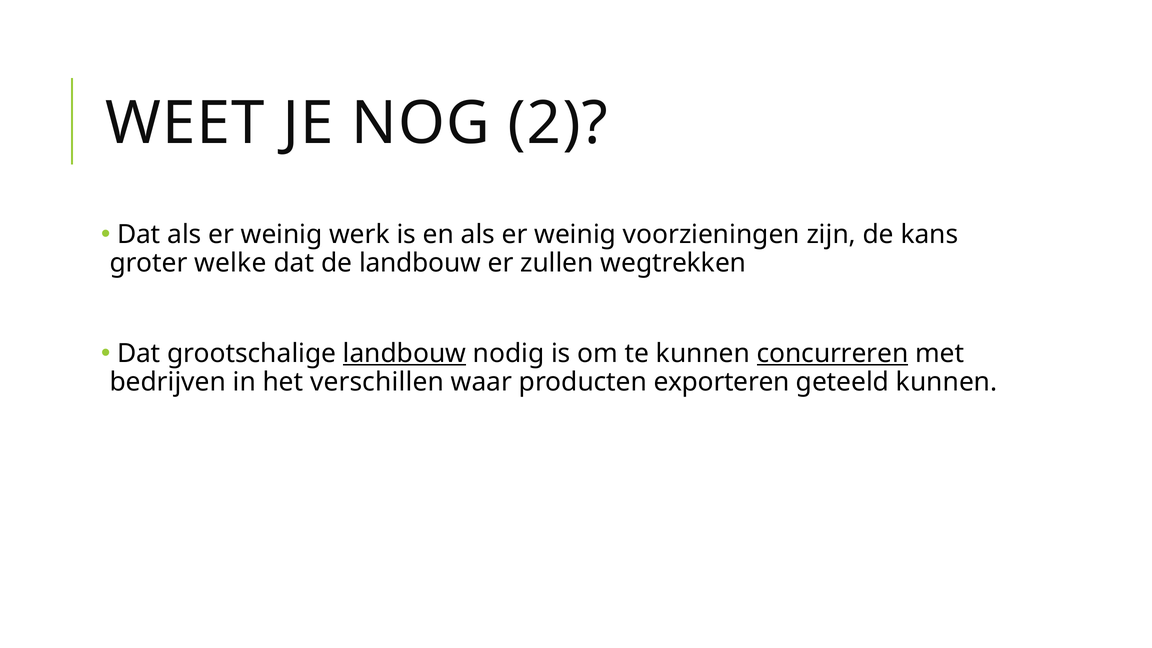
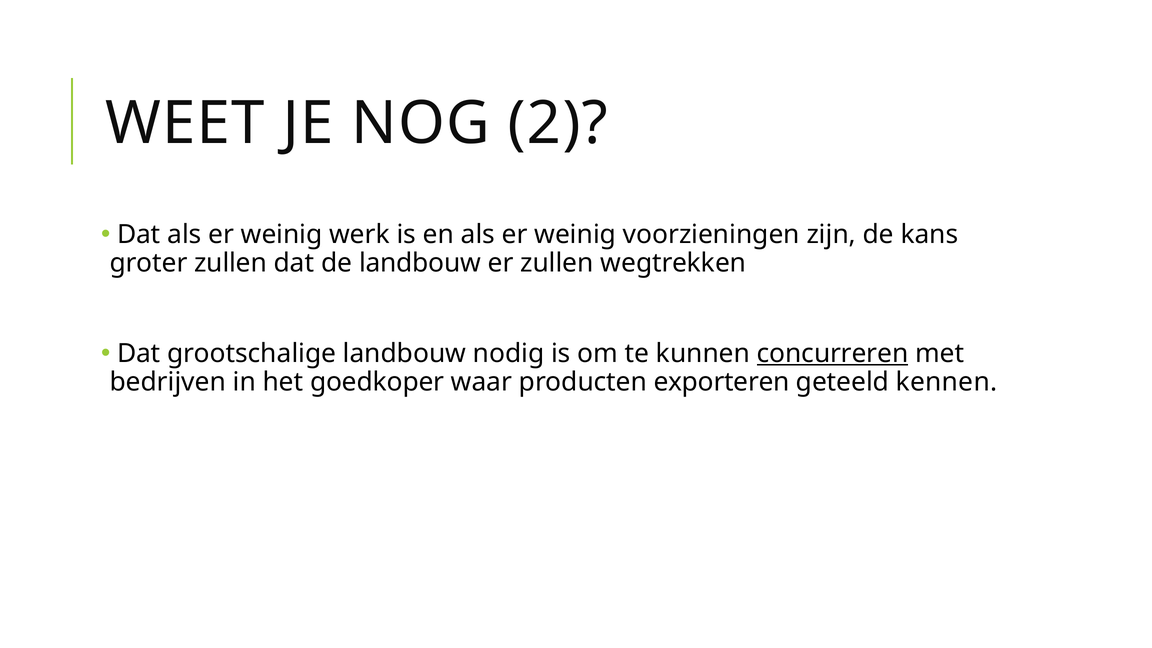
groter welke: welke -> zullen
landbouw at (405, 353) underline: present -> none
verschillen: verschillen -> goedkoper
geteeld kunnen: kunnen -> kennen
